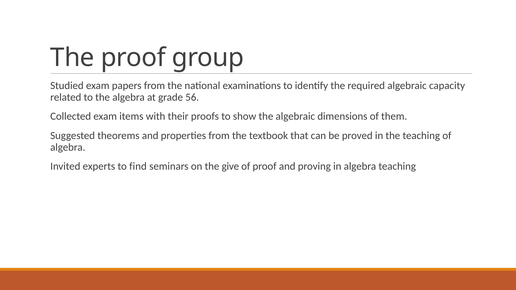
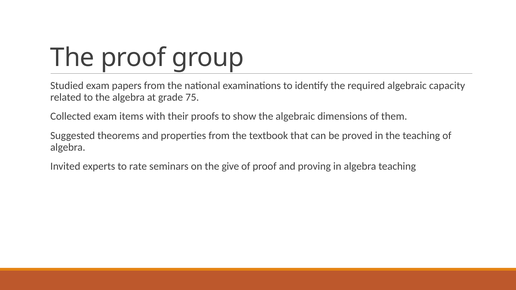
56: 56 -> 75
find: find -> rate
